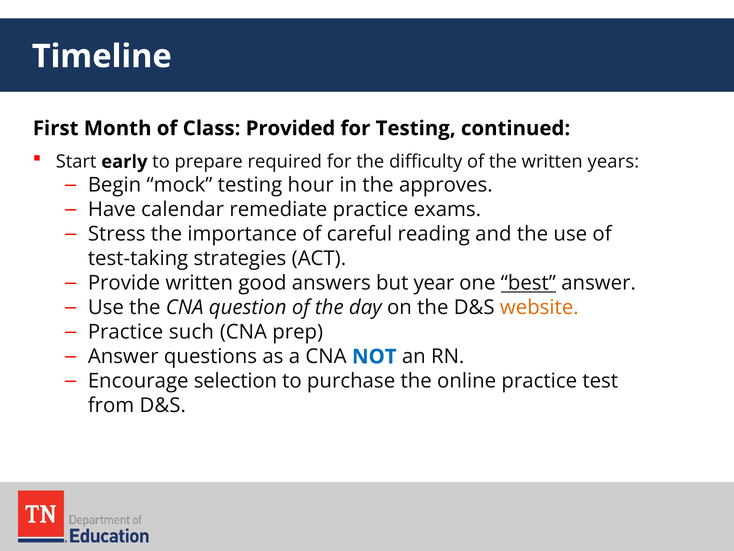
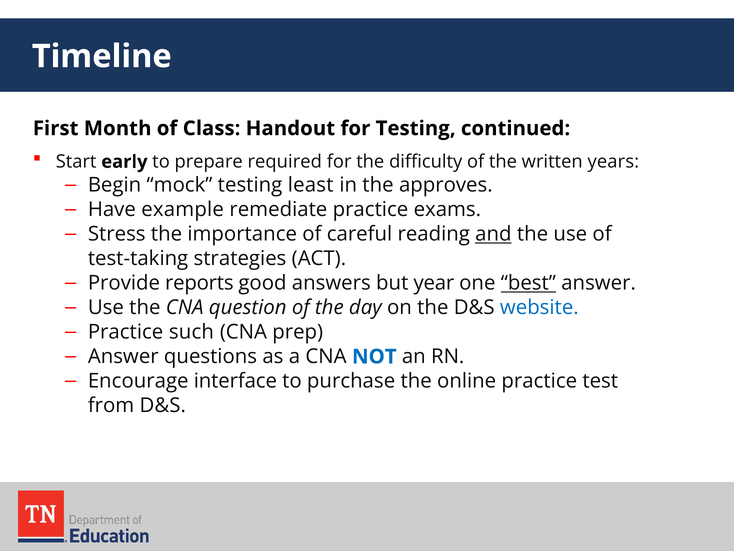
Provided: Provided -> Handout
hour: hour -> least
calendar: calendar -> example
and underline: none -> present
Provide written: written -> reports
website colour: orange -> blue
selection: selection -> interface
